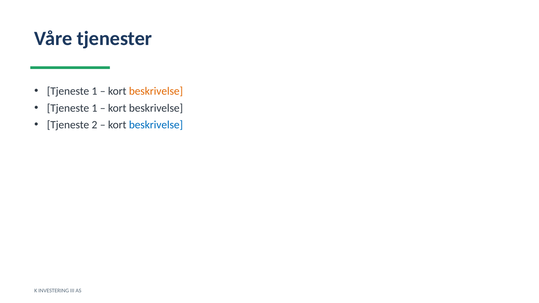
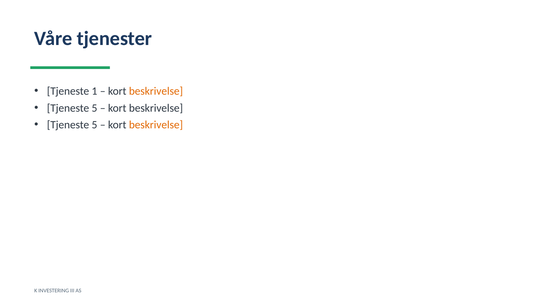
1 at (94, 108): 1 -> 5
2 at (94, 125): 2 -> 5
beskrivelse at (156, 125) colour: blue -> orange
